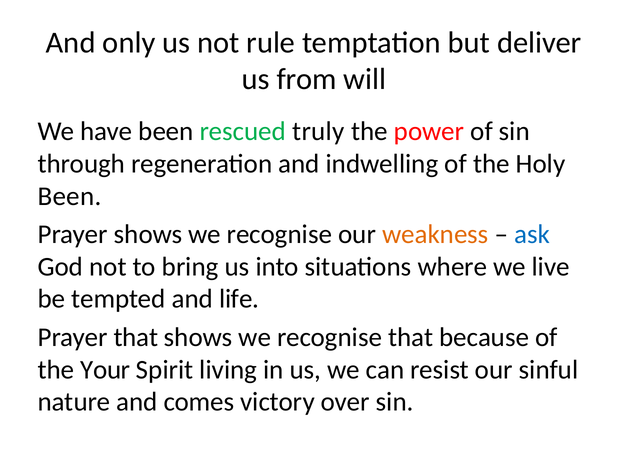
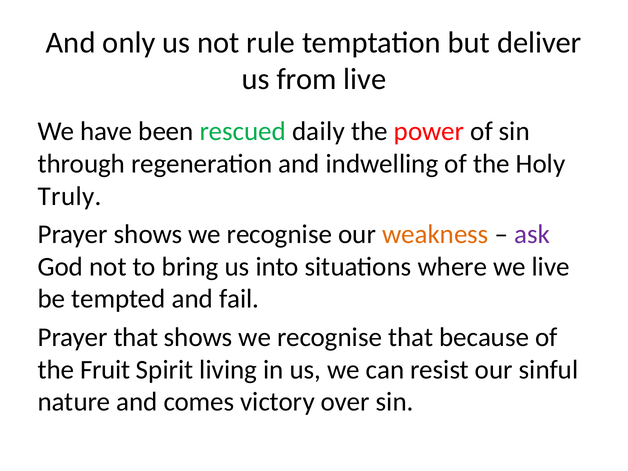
from will: will -> live
truly: truly -> daily
Been at (70, 196): Been -> Truly
ask colour: blue -> purple
life: life -> fail
Your: Your -> Fruit
